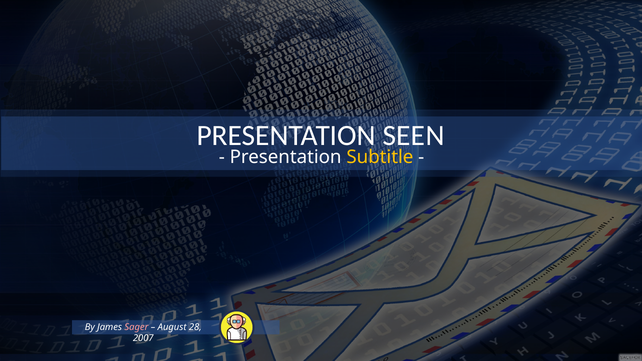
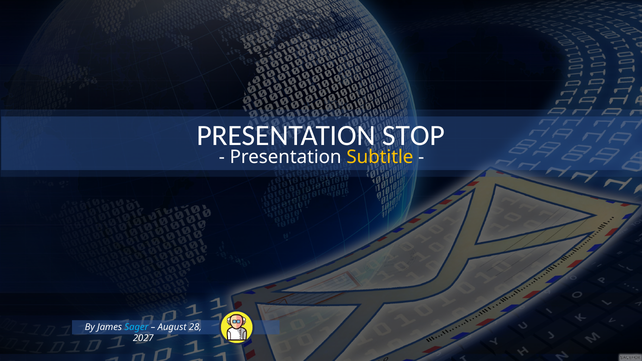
SEEN: SEEN -> STOP
Sager colour: pink -> light blue
2007: 2007 -> 2027
